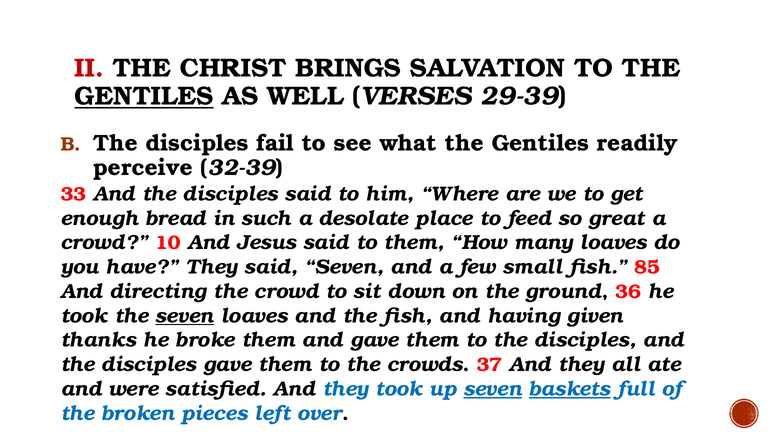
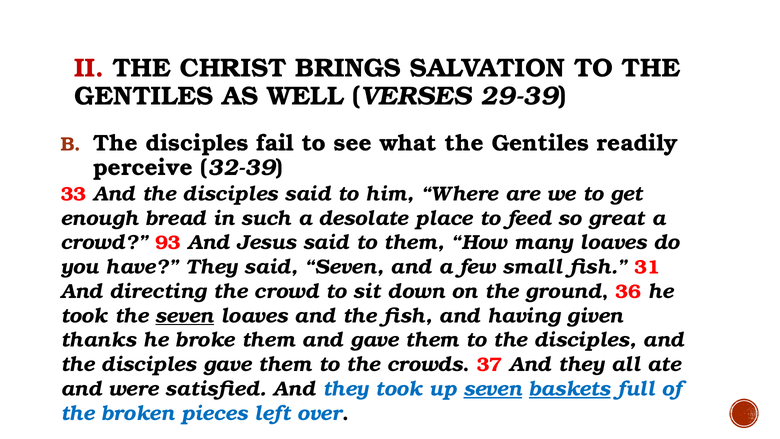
GENTILES at (144, 96) underline: present -> none
10: 10 -> 93
85: 85 -> 31
